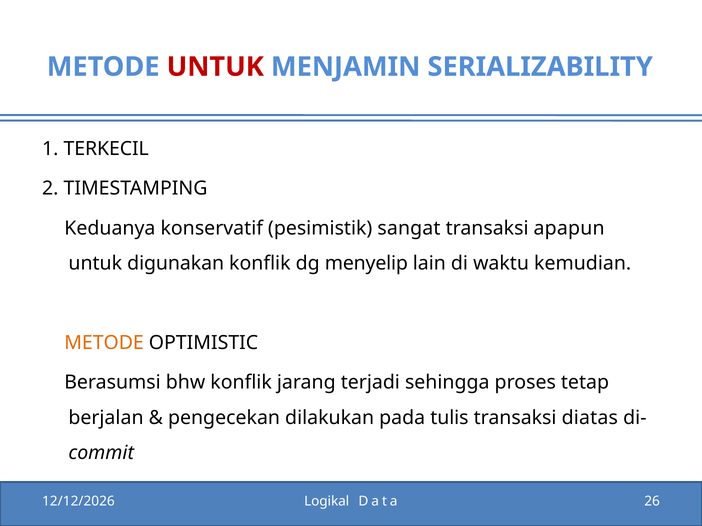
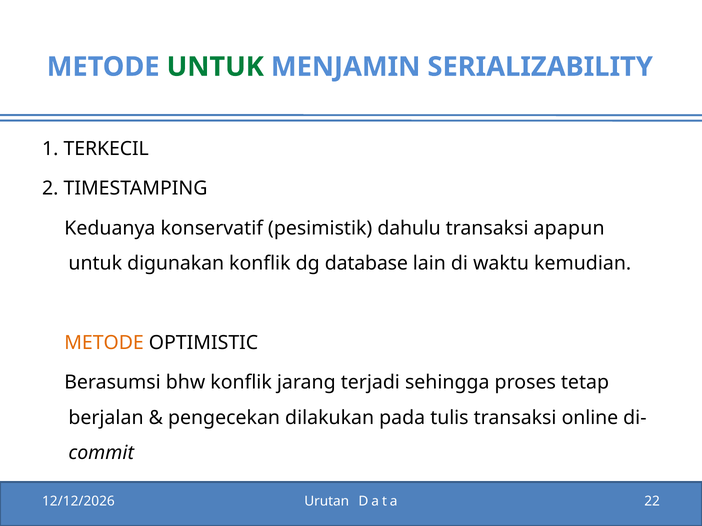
UNTUK at (215, 67) colour: red -> green
sangat: sangat -> dahulu
menyelip: menyelip -> database
diatas: diatas -> online
Logikal: Logikal -> Urutan
26: 26 -> 22
